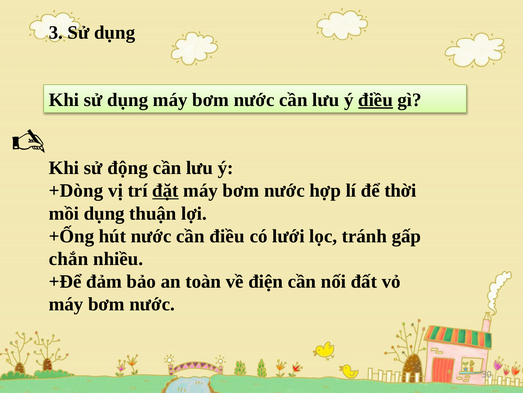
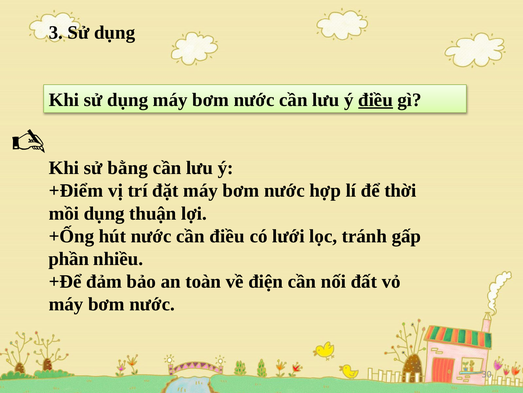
động: động -> bằng
+Dòng: +Dòng -> +Điểm
đặt underline: present -> none
chắn: chắn -> phần
